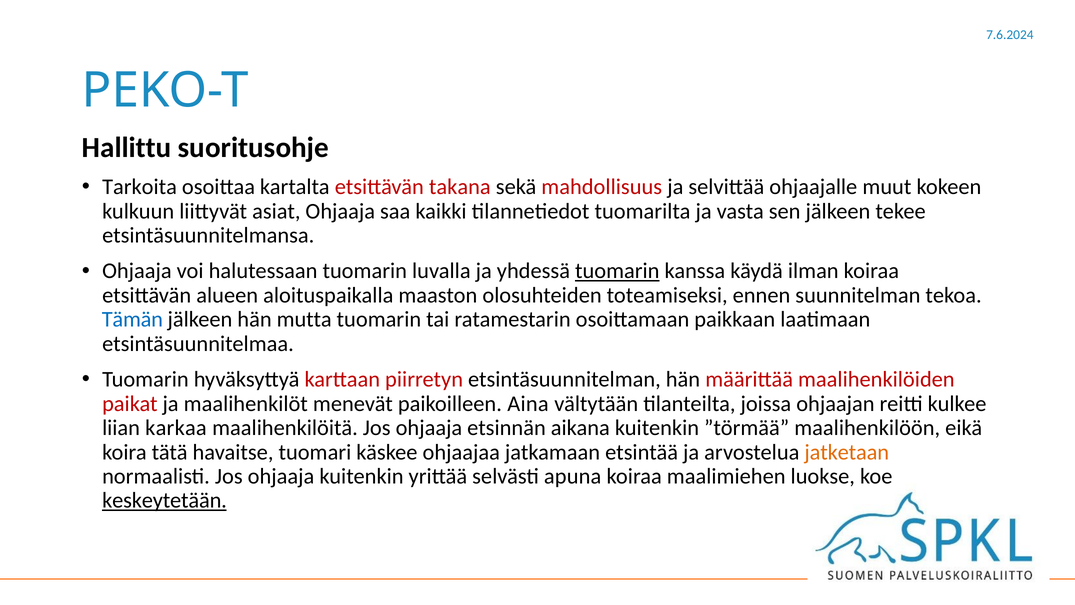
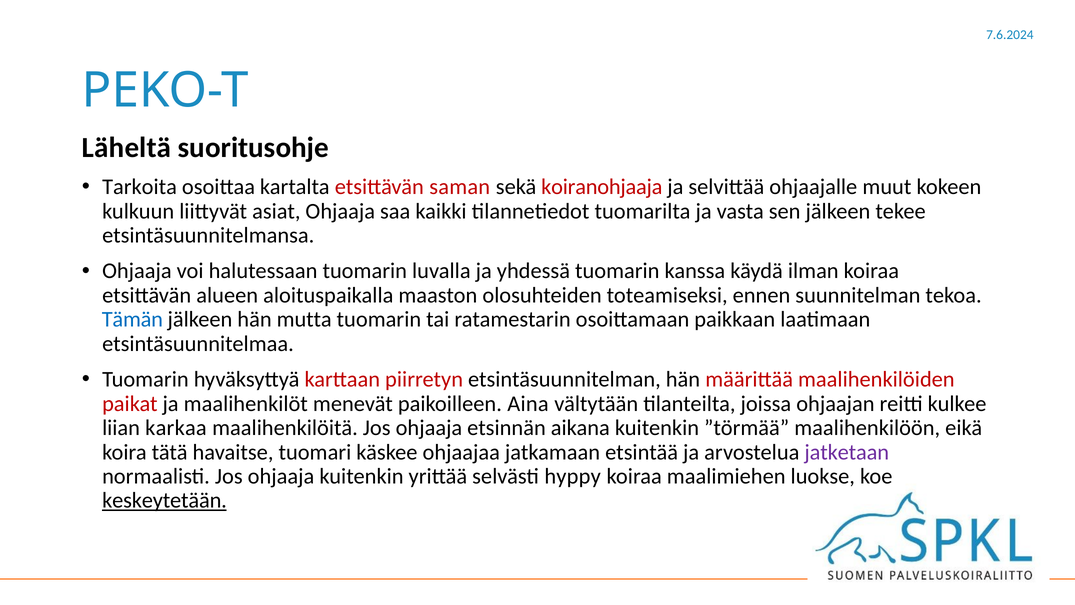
Hallittu: Hallittu -> Läheltä
takana: takana -> saman
mahdollisuus: mahdollisuus -> koiranohjaaja
tuomarin at (617, 271) underline: present -> none
jatketaan colour: orange -> purple
apuna: apuna -> hyppy
